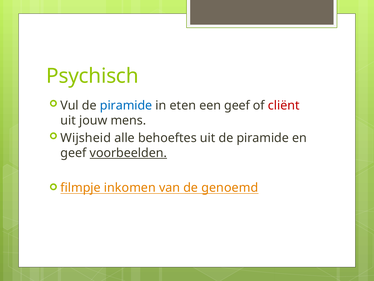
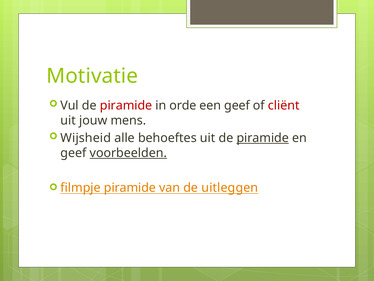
Psychisch: Psychisch -> Motivatie
piramide at (126, 105) colour: blue -> red
eten: eten -> orde
piramide at (263, 138) underline: none -> present
filmpje inkomen: inkomen -> piramide
genoemd: genoemd -> uitleggen
